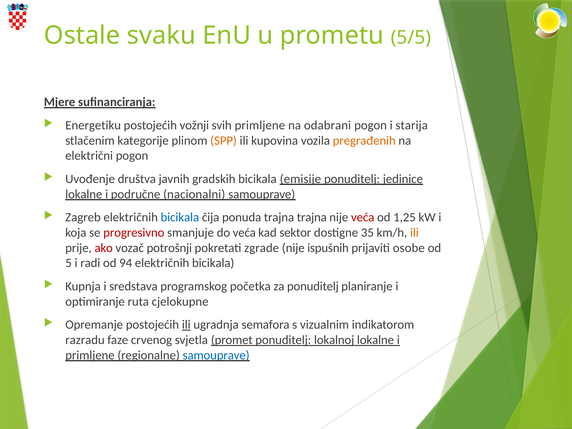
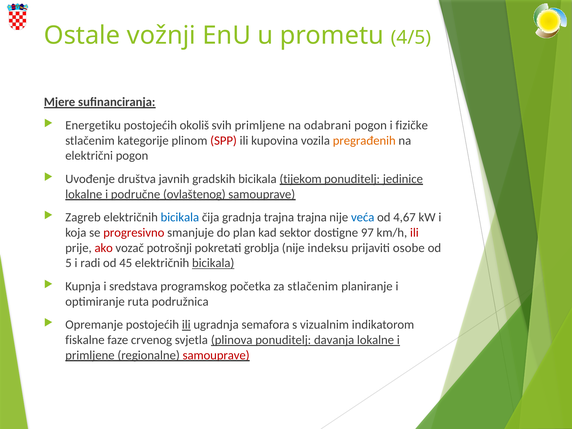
svaku: svaku -> vožnji
5/5: 5/5 -> 4/5
vožnji: vožnji -> okoliš
starija: starija -> fizičke
SPP colour: orange -> red
emisije: emisije -> tijekom
nacionalni: nacionalni -> ovlaštenog
ponuda: ponuda -> gradnja
veća at (363, 217) colour: red -> blue
1,25: 1,25 -> 4,67
do veća: veća -> plan
35: 35 -> 97
ili at (414, 233) colour: orange -> red
zgrade: zgrade -> groblja
ispušnih: ispušnih -> indeksu
94: 94 -> 45
bicikala at (213, 263) underline: none -> present
za ponuditelj: ponuditelj -> stlačenim
cjelokupne: cjelokupne -> podružnica
razradu: razradu -> fiskalne
promet: promet -> plinova
lokalnoj: lokalnoj -> davanja
samouprave at (216, 355) colour: blue -> red
